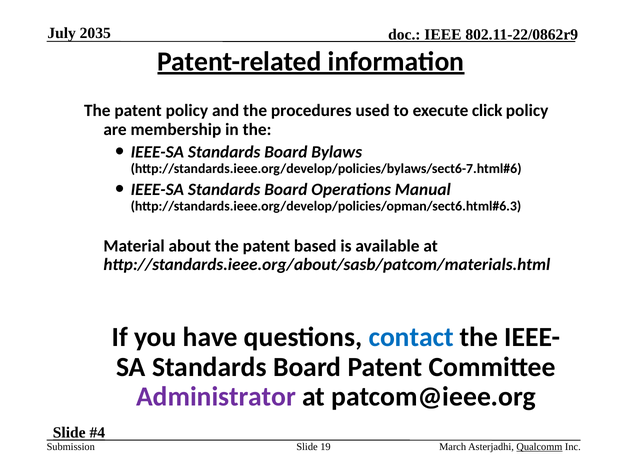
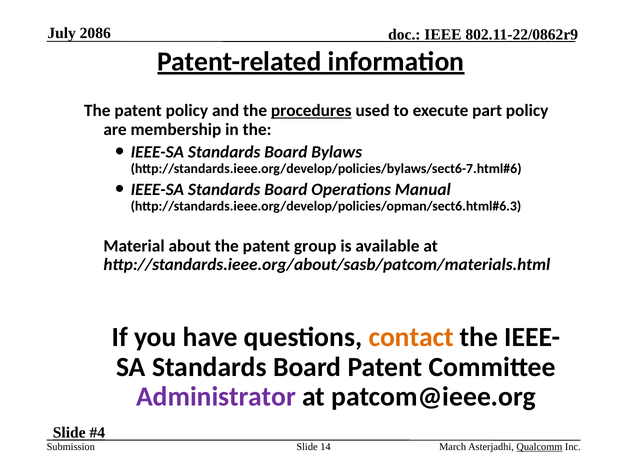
2035: 2035 -> 2086
procedures underline: none -> present
click: click -> part
based: based -> group
contact colour: blue -> orange
19: 19 -> 14
